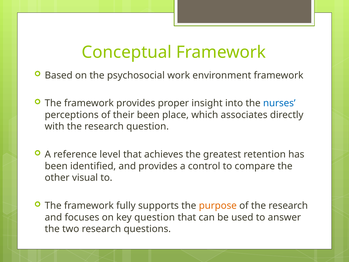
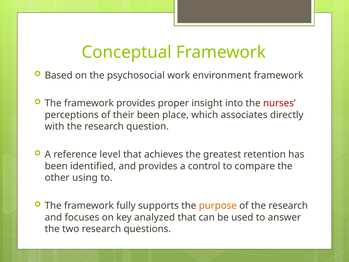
nurses colour: blue -> red
visual: visual -> using
key question: question -> analyzed
